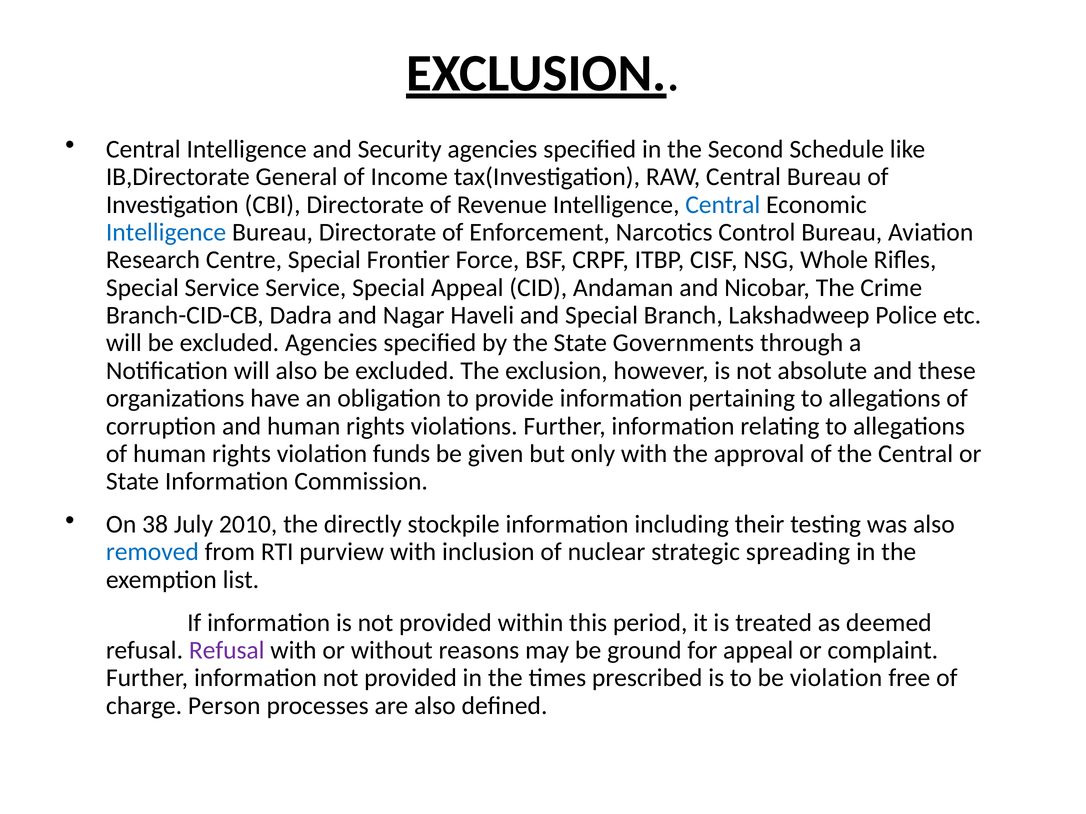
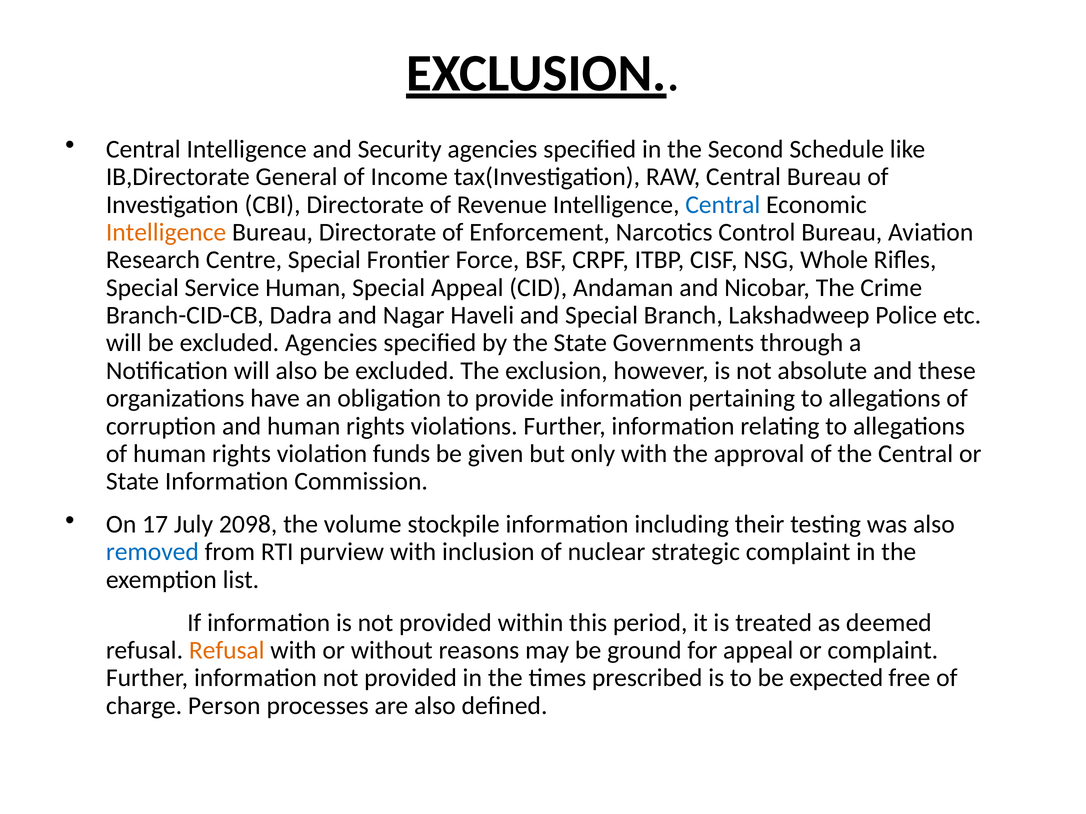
Intelligence at (166, 232) colour: blue -> orange
Service Service: Service -> Human
38: 38 -> 17
2010: 2010 -> 2098
directly: directly -> volume
strategic spreading: spreading -> complaint
Refusal at (227, 651) colour: purple -> orange
be violation: violation -> expected
